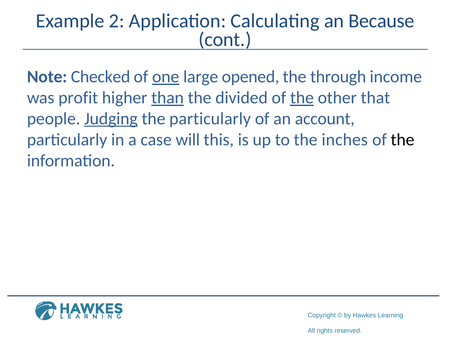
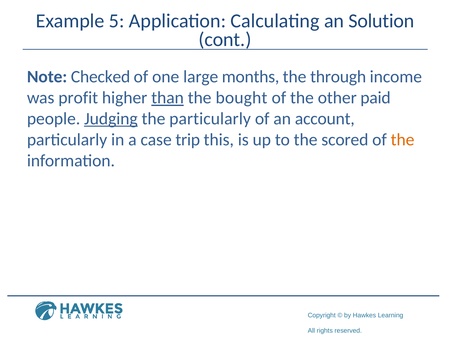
2: 2 -> 5
Because: Because -> Solution
one underline: present -> none
opened: opened -> months
divided: divided -> bought
the at (302, 98) underline: present -> none
that: that -> paid
will: will -> trip
inches: inches -> scored
the at (403, 140) colour: black -> orange
